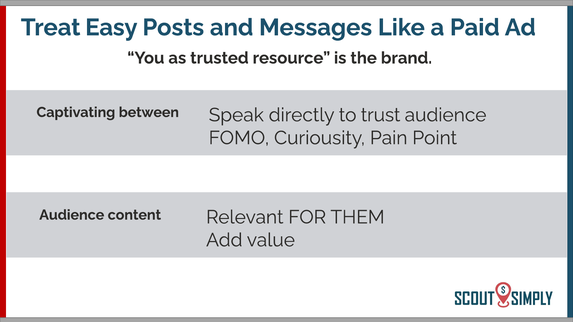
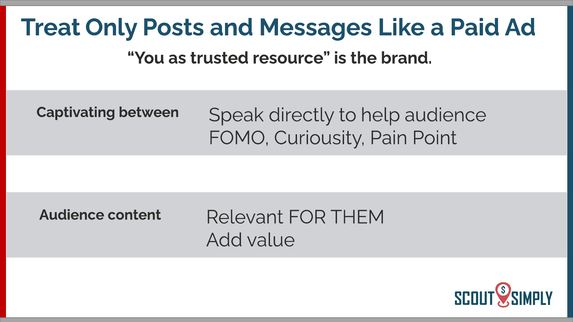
Easy: Easy -> Only
trust: trust -> help
